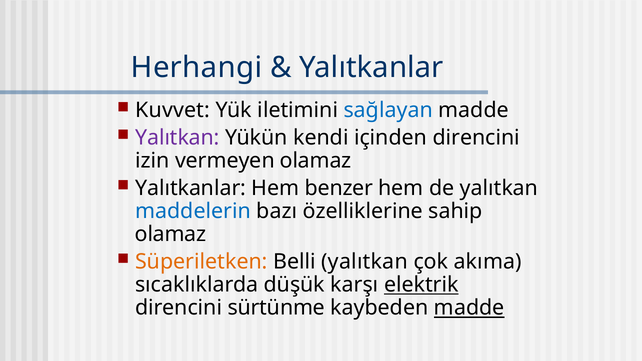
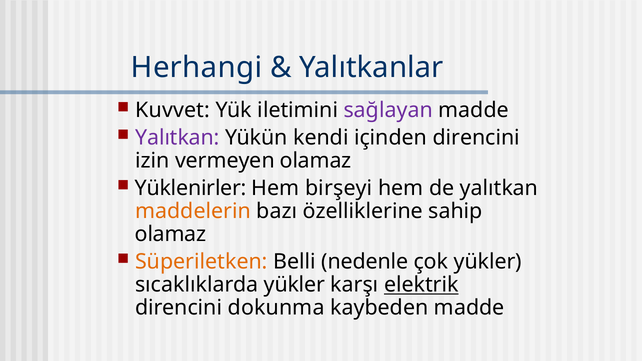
sağlayan colour: blue -> purple
Yalıtkanlar at (191, 188): Yalıtkanlar -> Yüklenirler
benzer: benzer -> birşeyi
maddelerin colour: blue -> orange
Belli yalıtkan: yalıtkan -> nedenle
çok akıma: akıma -> yükler
sıcaklıklarda düşük: düşük -> yükler
sürtünme: sürtünme -> dokunma
madde at (469, 308) underline: present -> none
